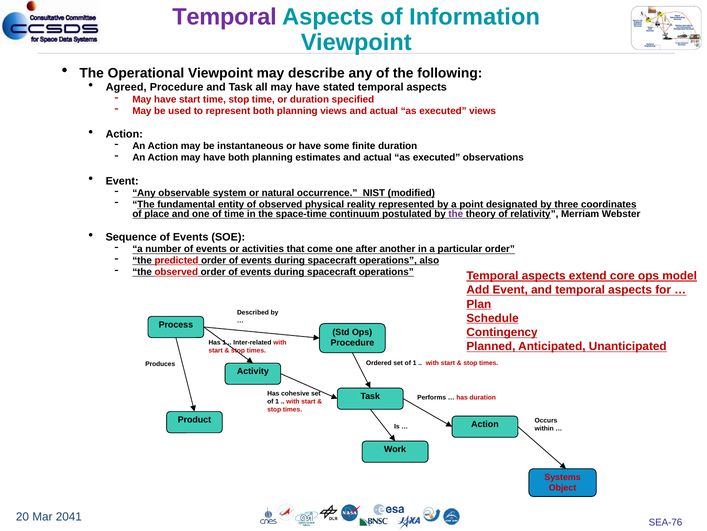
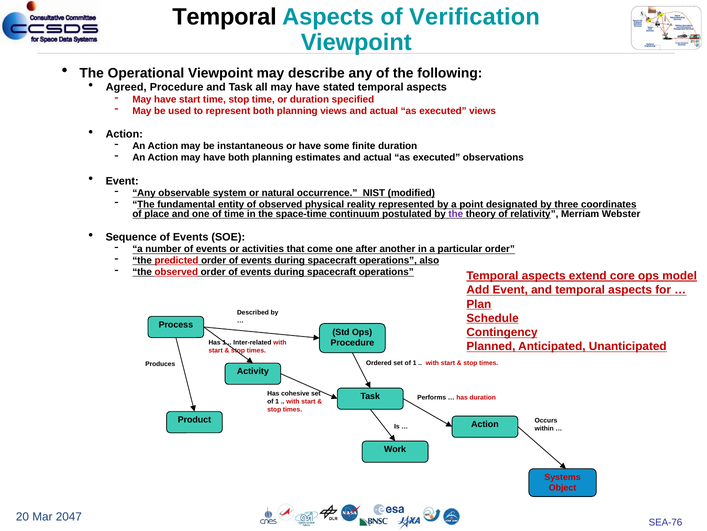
Temporal at (225, 17) colour: purple -> black
Information: Information -> Verification
2041: 2041 -> 2047
